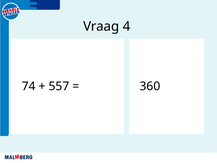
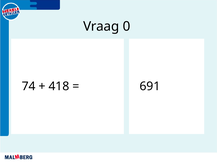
4: 4 -> 0
557: 557 -> 418
360: 360 -> 691
